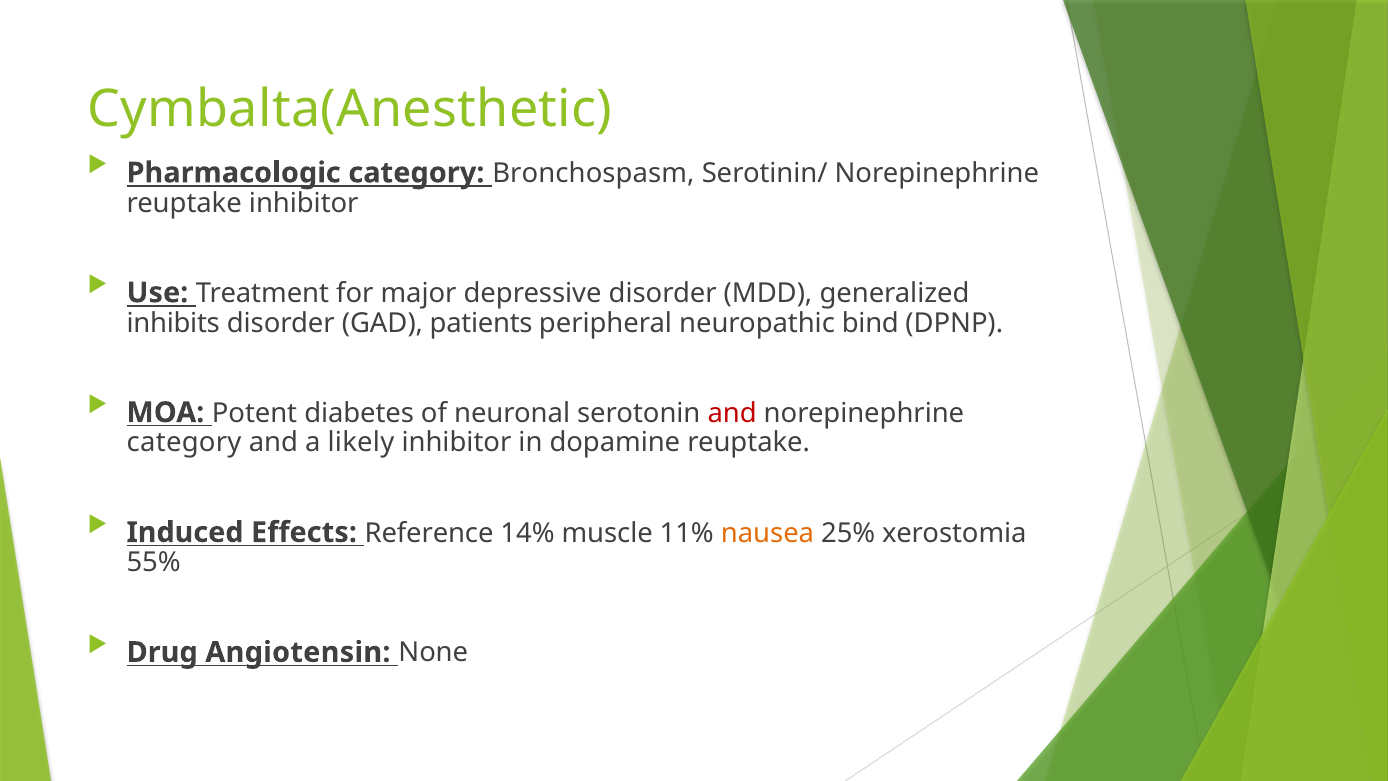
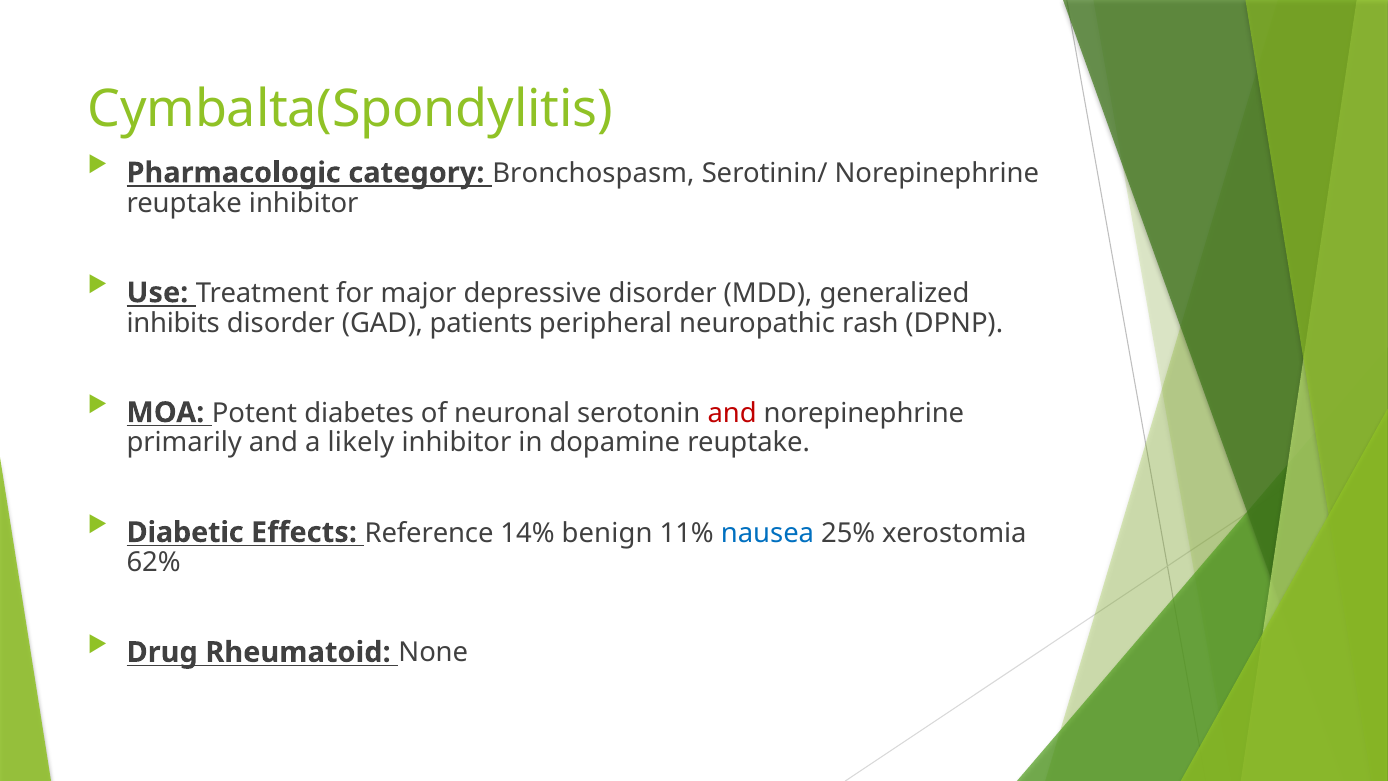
Cymbalta(Anesthetic: Cymbalta(Anesthetic -> Cymbalta(Spondylitis
bind: bind -> rash
category at (184, 443): category -> primarily
Induced: Induced -> Diabetic
muscle: muscle -> benign
nausea colour: orange -> blue
55%: 55% -> 62%
Angiotensin: Angiotensin -> Rheumatoid
